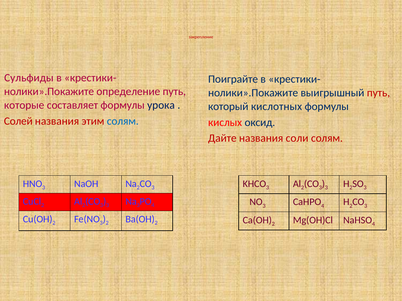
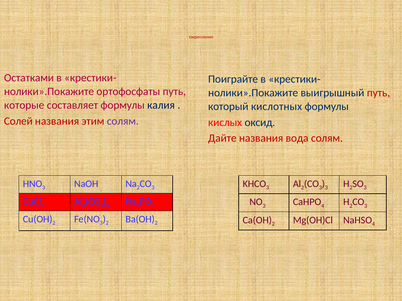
Сульфиды: Сульфиды -> Остатками
определение: определение -> ортофосфаты
урока: урока -> калия
солям at (123, 121) colour: blue -> purple
соли: соли -> вода
